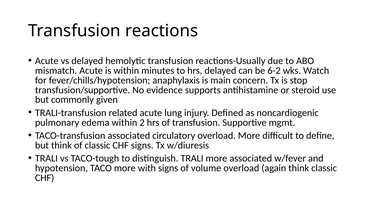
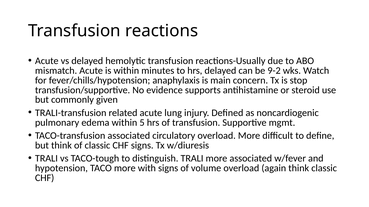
6-2: 6-2 -> 9-2
2: 2 -> 5
